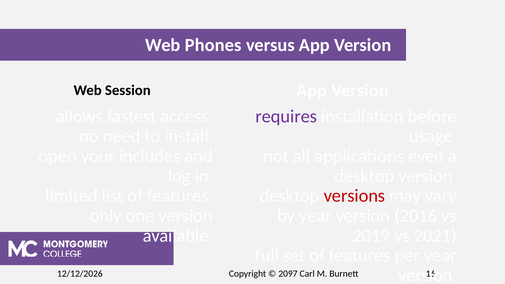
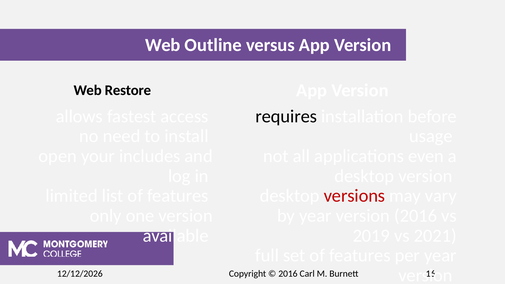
Phones: Phones -> Outline
Session: Session -> Restore
requires colour: purple -> black
2097 at (288, 274): 2097 -> 2016
